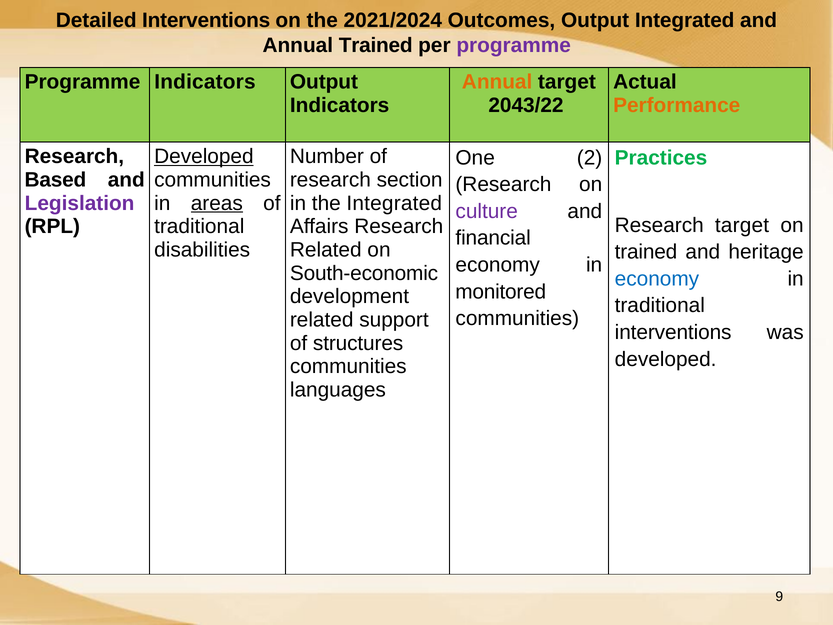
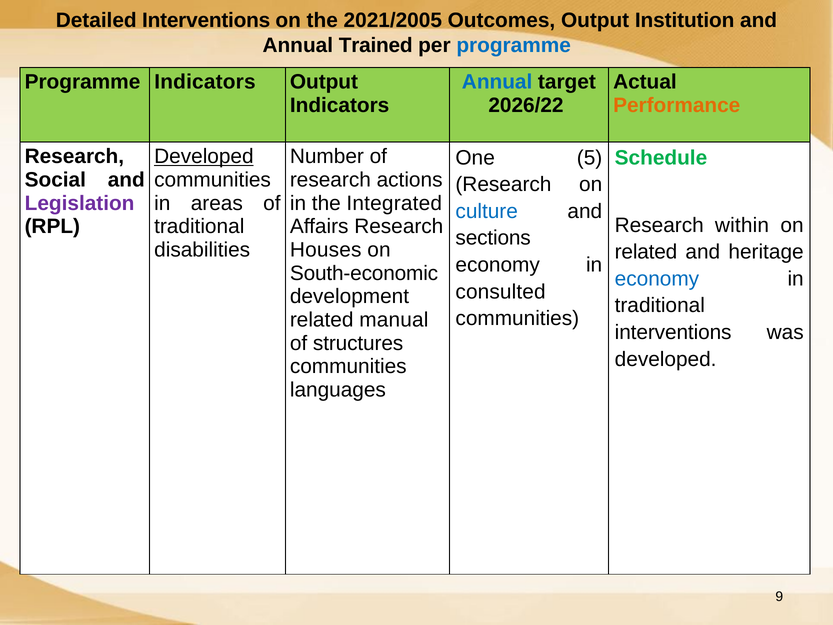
2021/2024: 2021/2024 -> 2021/2005
Output Integrated: Integrated -> Institution
programme at (514, 45) colour: purple -> blue
Annual at (497, 82) colour: orange -> blue
2043/22: 2043/22 -> 2026/22
2: 2 -> 5
Practices: Practices -> Schedule
Based: Based -> Social
section: section -> actions
areas underline: present -> none
culture colour: purple -> blue
Research target: target -> within
financial: financial -> sections
Related at (326, 250): Related -> Houses
trained at (646, 252): trained -> related
monitored: monitored -> consulted
support: support -> manual
